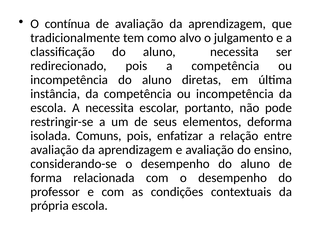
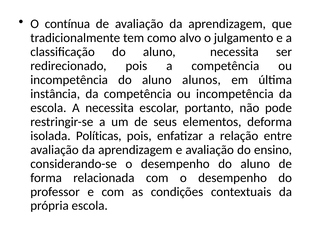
diretas: diretas -> alunos
Comuns: Comuns -> Políticas
